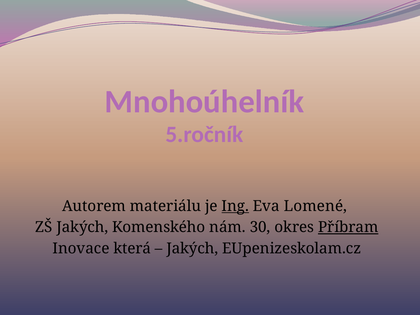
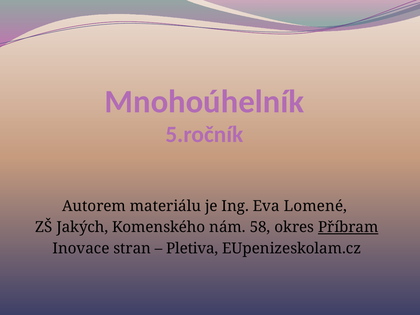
Ing underline: present -> none
30: 30 -> 58
která: která -> stran
Jakých at (192, 249): Jakých -> Pletiva
